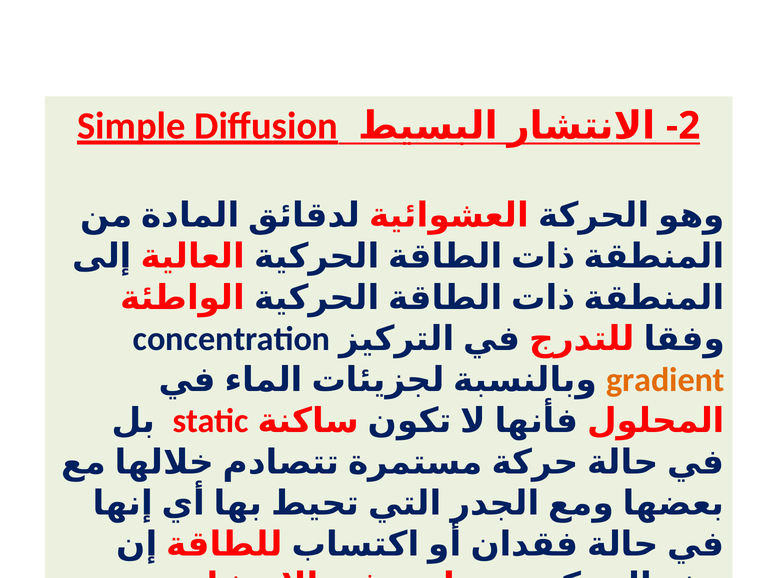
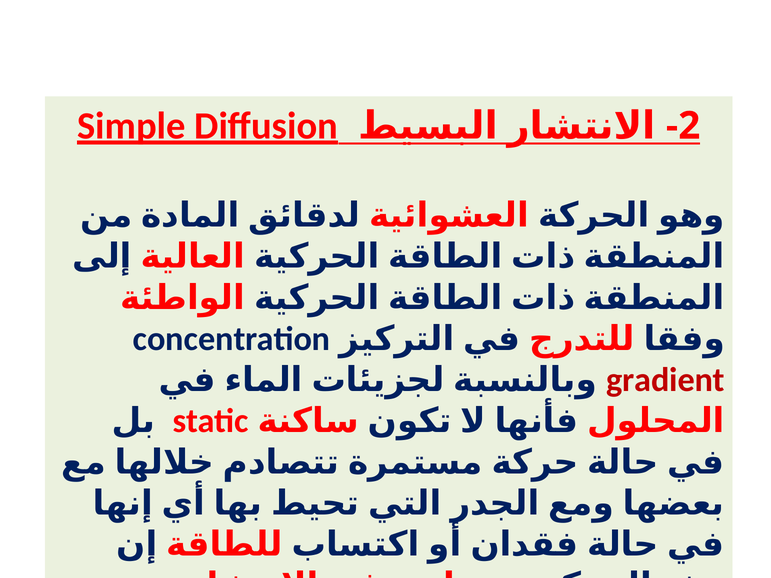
gradient colour: orange -> red
